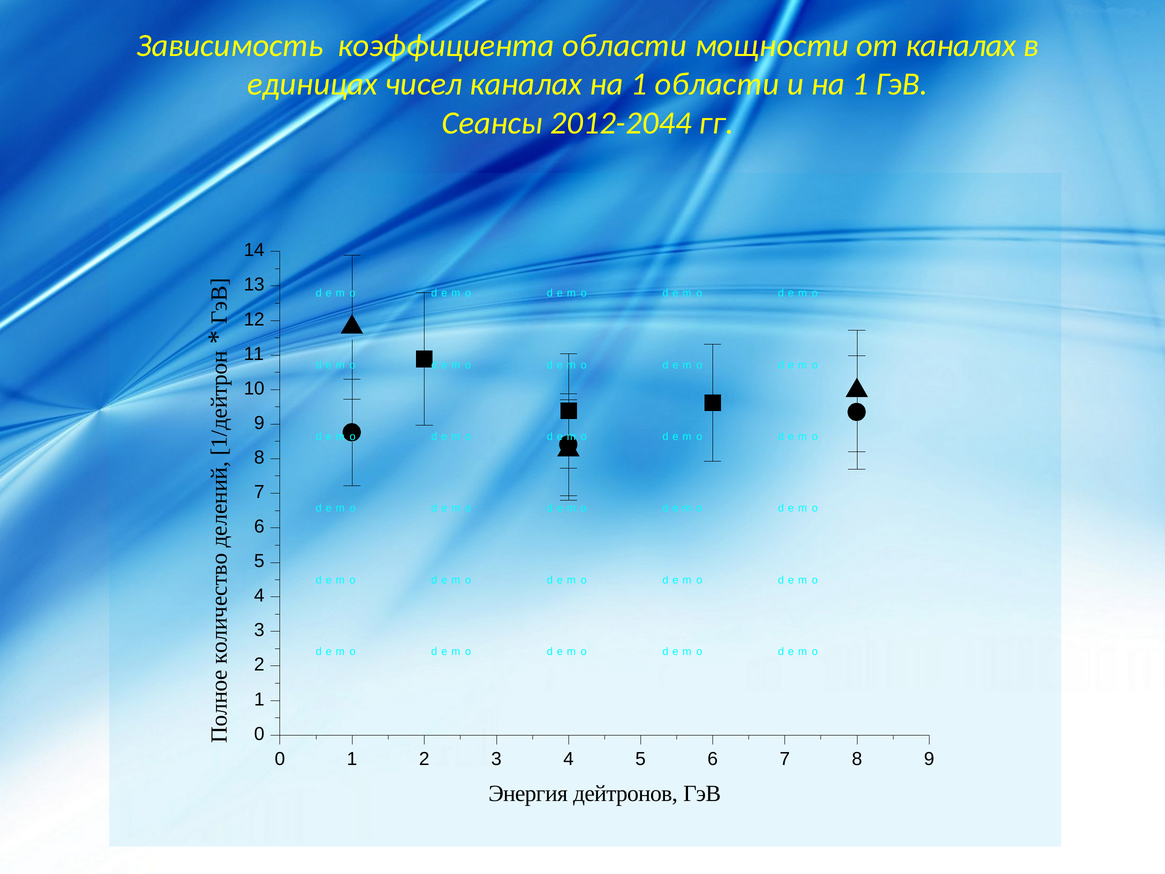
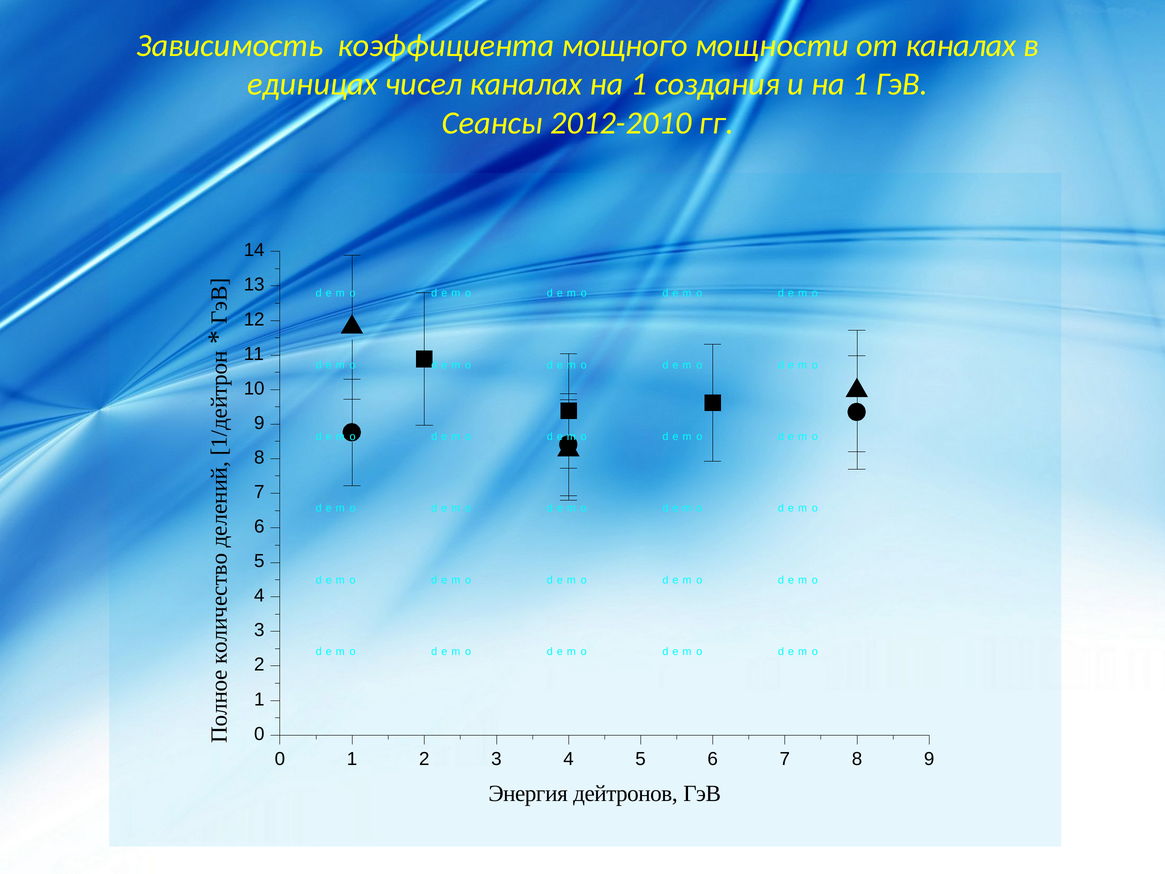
коэффициента области: области -> мощного
1 области: области -> создания
2012-2044: 2012-2044 -> 2012-2010
